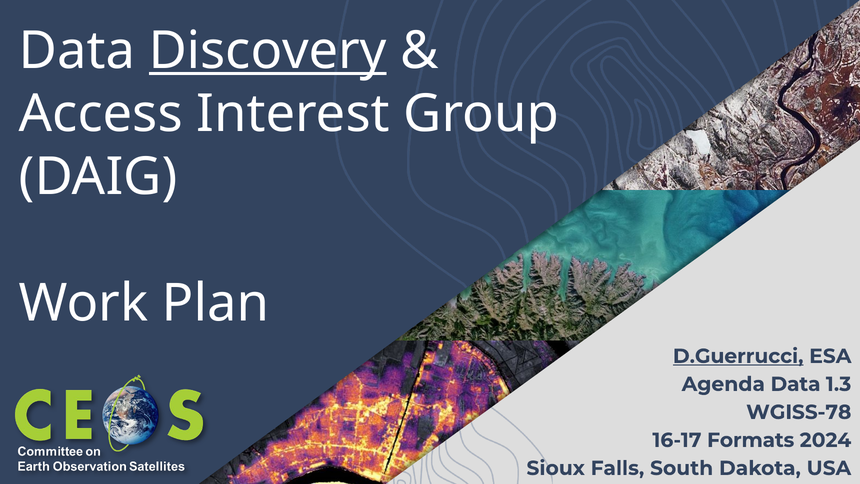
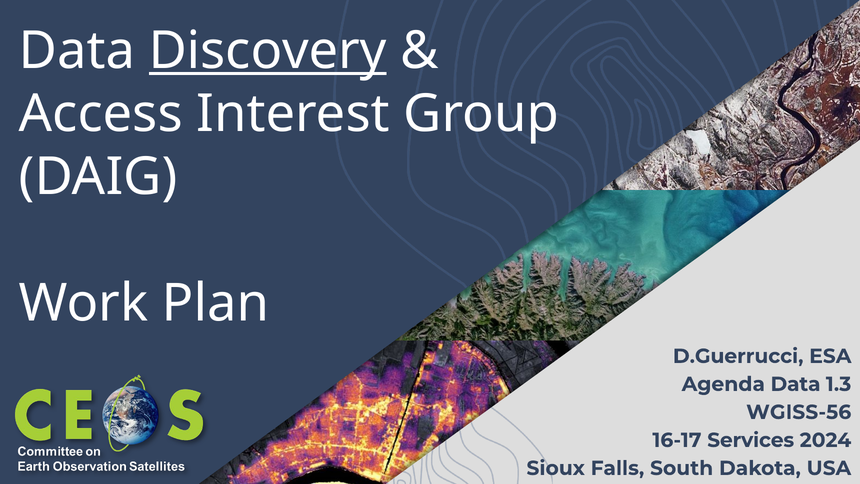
D.Guerrucci underline: present -> none
WGISS-78: WGISS-78 -> WGISS-56
Formats: Formats -> Services
